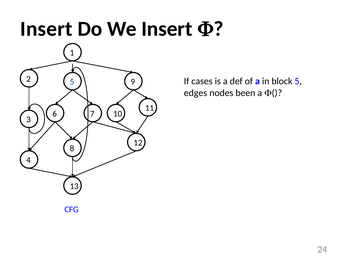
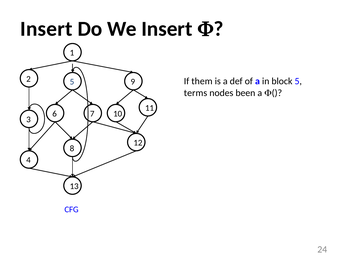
cases: cases -> them
edges: edges -> terms
